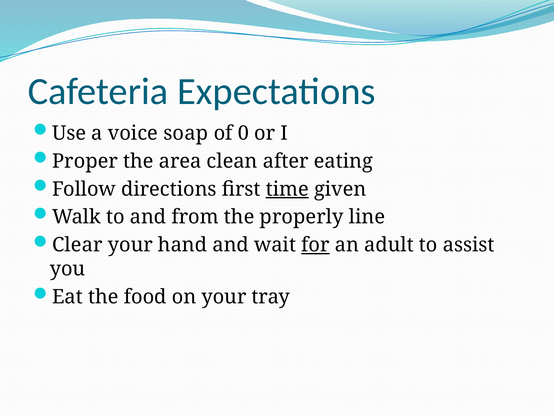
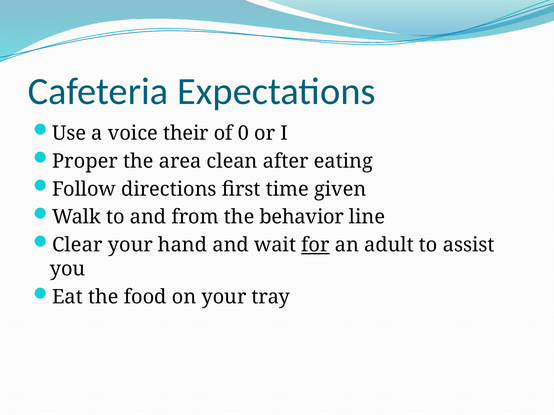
soap: soap -> their
time underline: present -> none
properly: properly -> behavior
